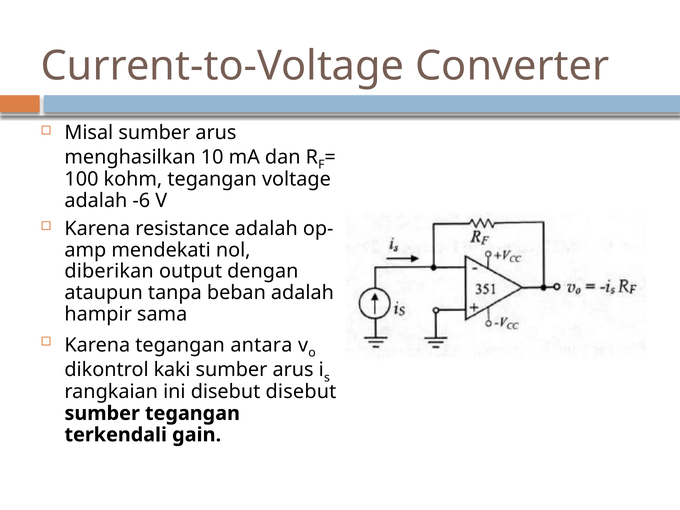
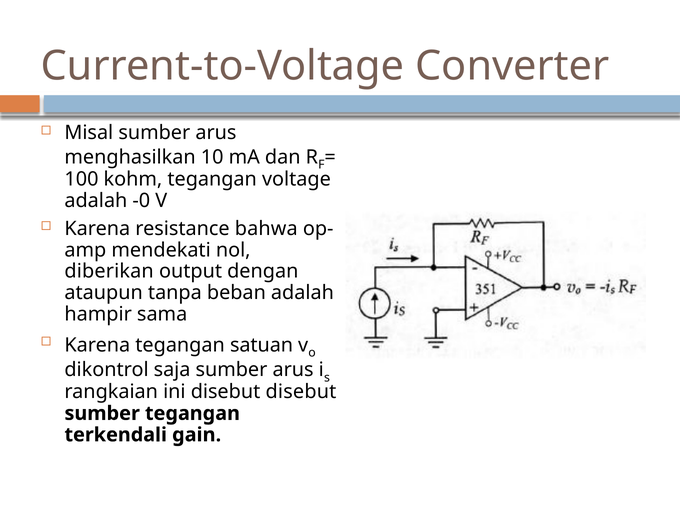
-6: -6 -> -0
resistance adalah: adalah -> bahwa
antara: antara -> satuan
kaki: kaki -> saja
